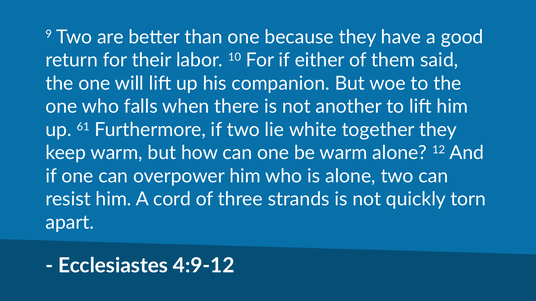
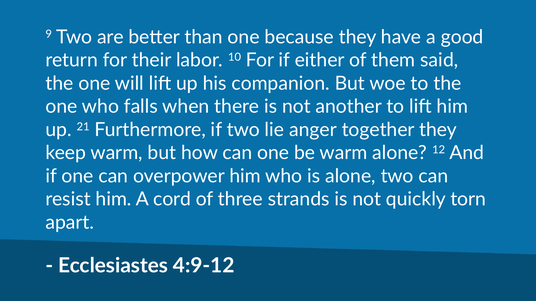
61: 61 -> 21
white: white -> anger
